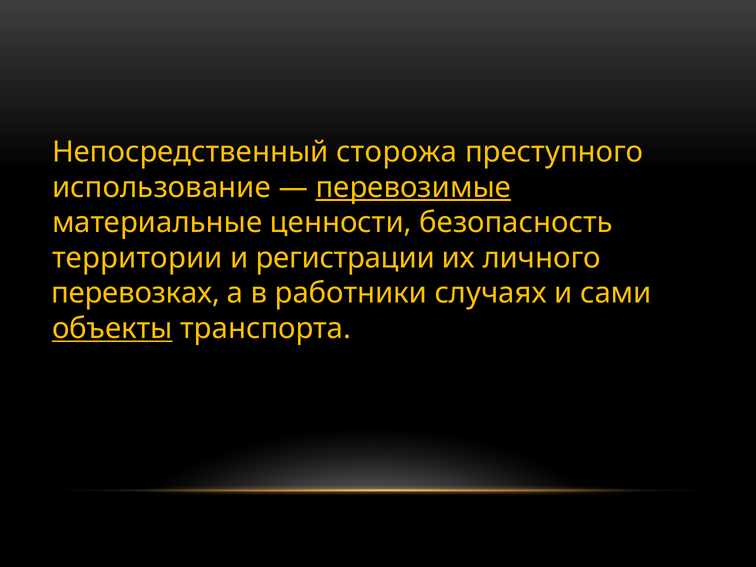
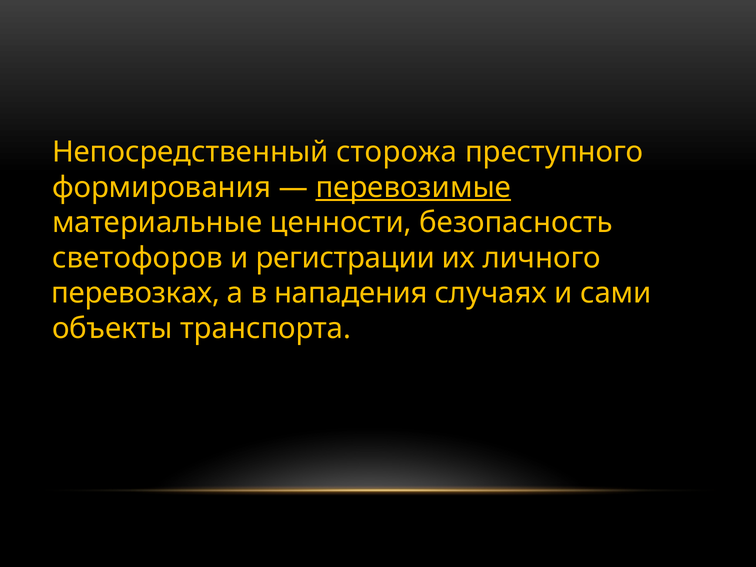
использование: использование -> формирования
территории: территории -> светофоров
работники: работники -> нападения
объекты underline: present -> none
